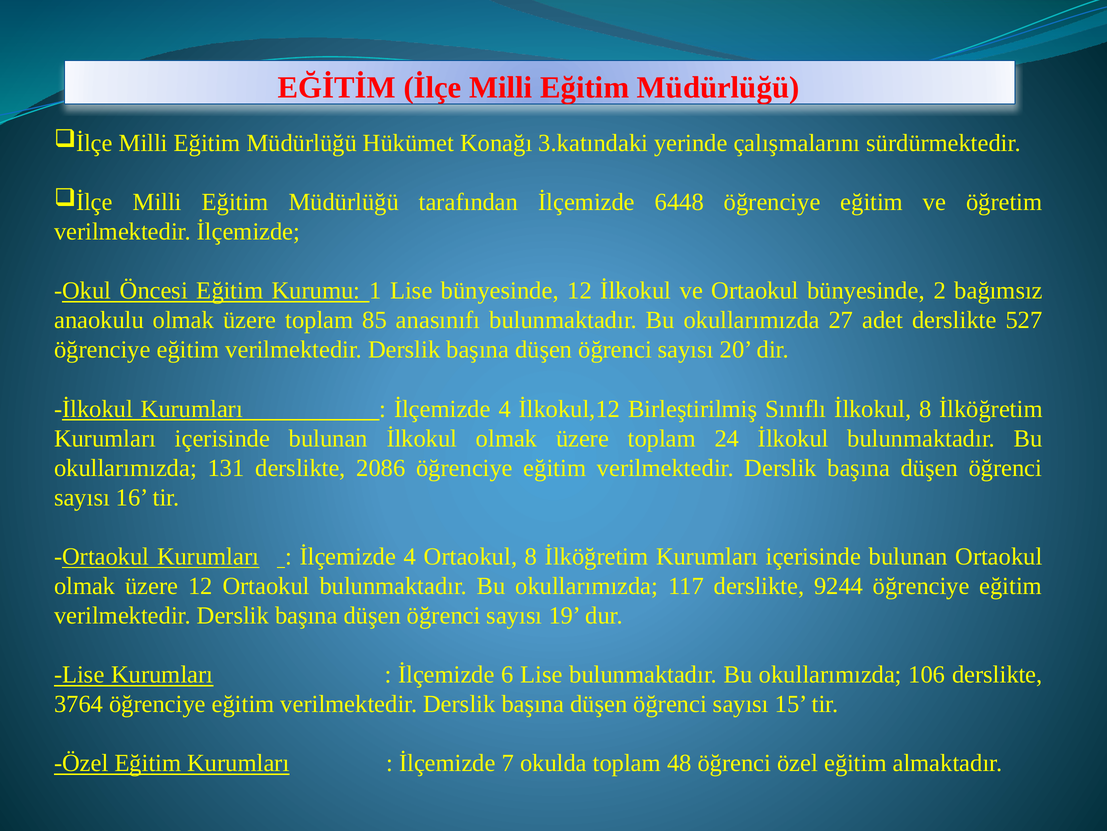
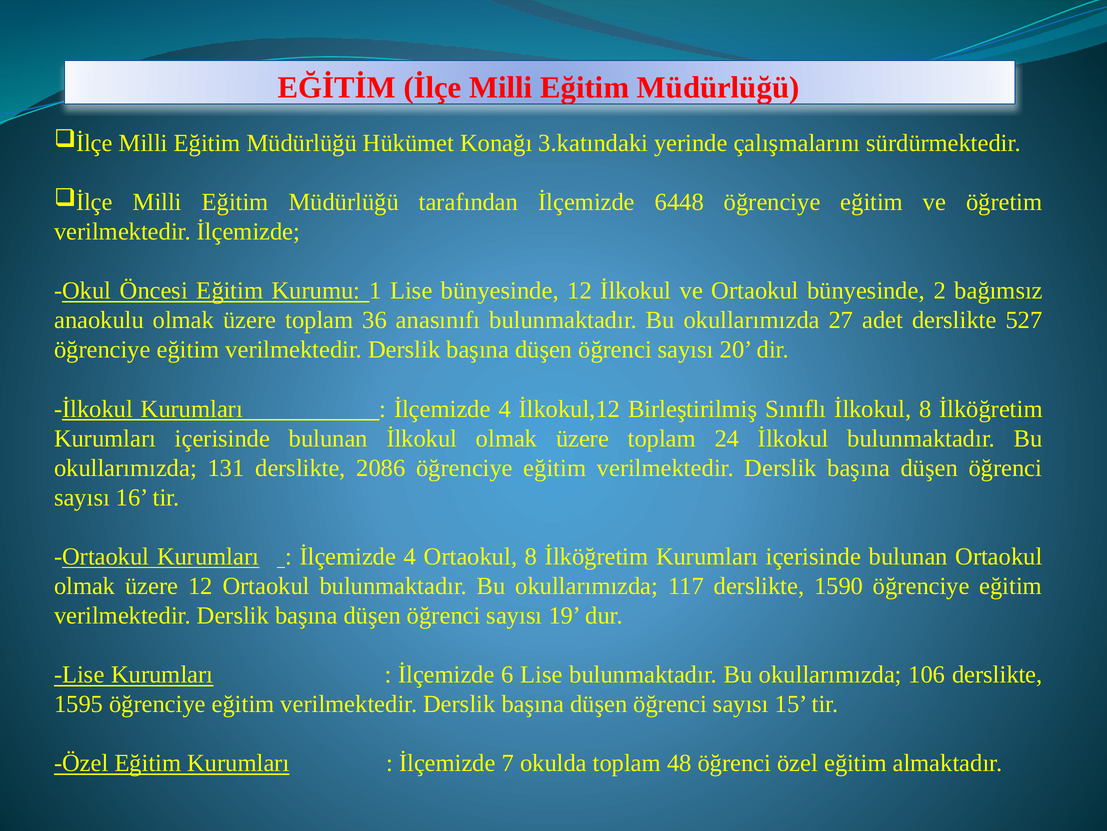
85: 85 -> 36
9244: 9244 -> 1590
3764: 3764 -> 1595
